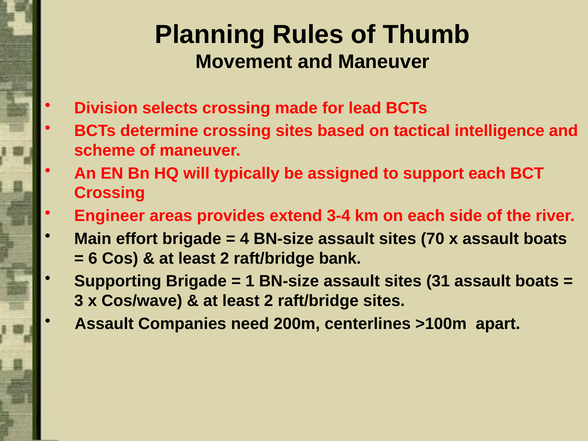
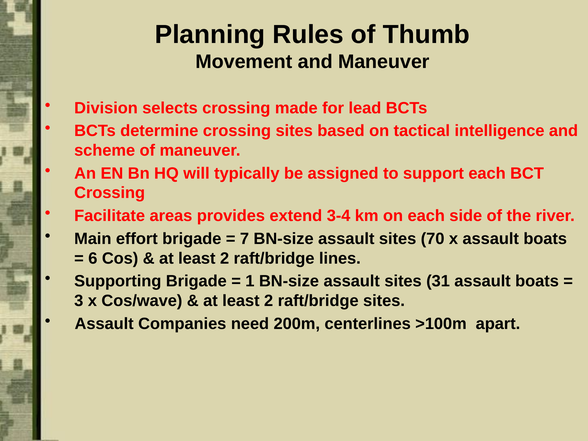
Engineer: Engineer -> Facilitate
4: 4 -> 7
bank: bank -> lines
